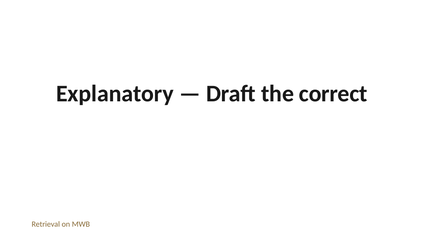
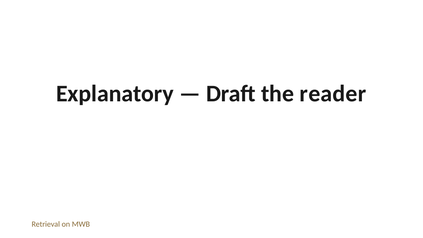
correct: correct -> reader
